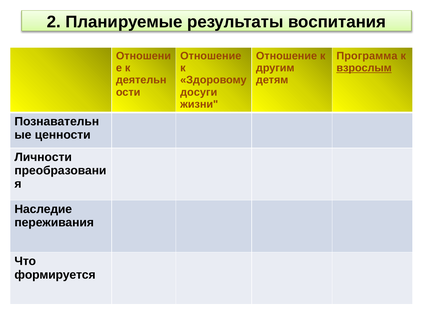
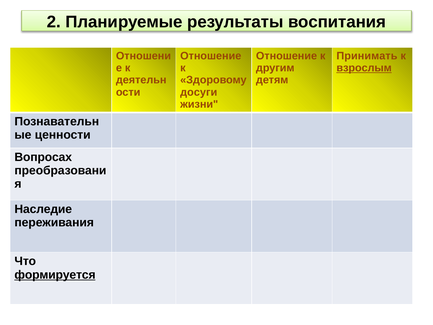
Программа: Программа -> Принимать
Личности: Личности -> Вопросах
формируется underline: none -> present
